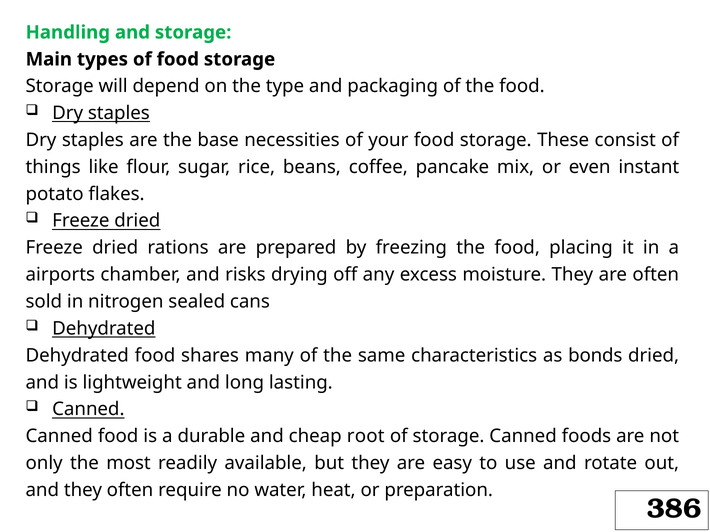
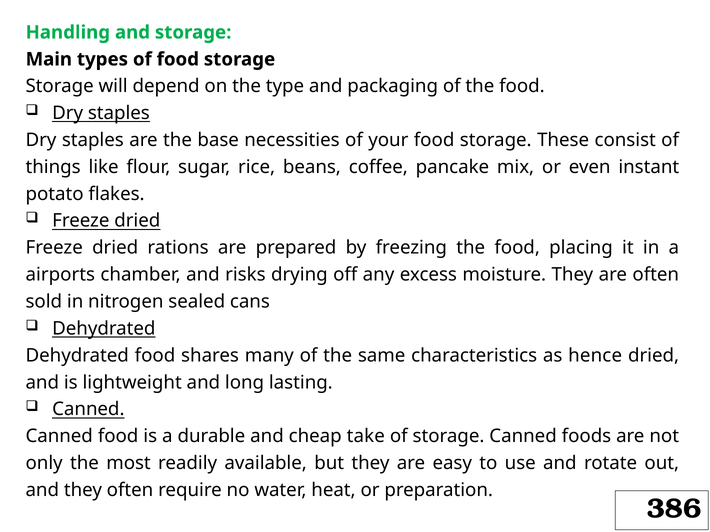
bonds: bonds -> hence
root: root -> take
